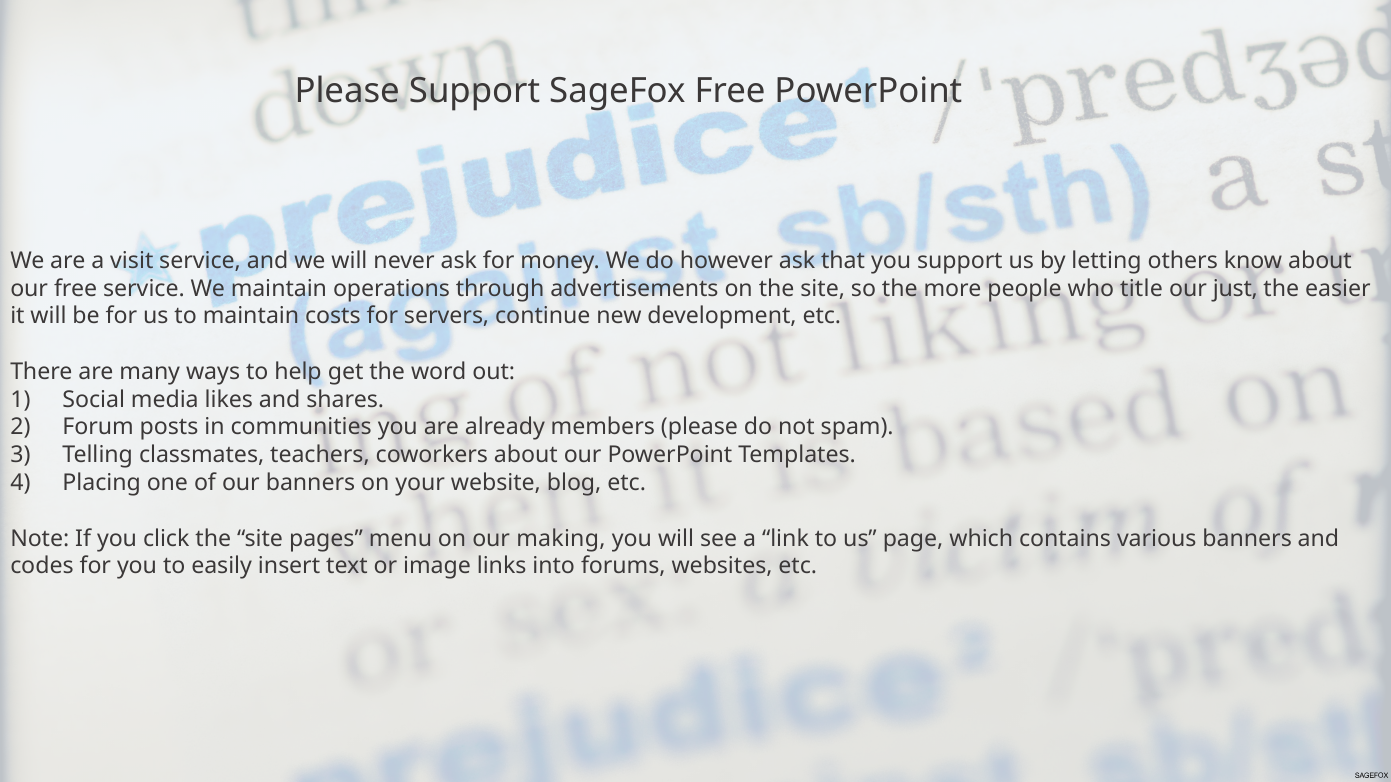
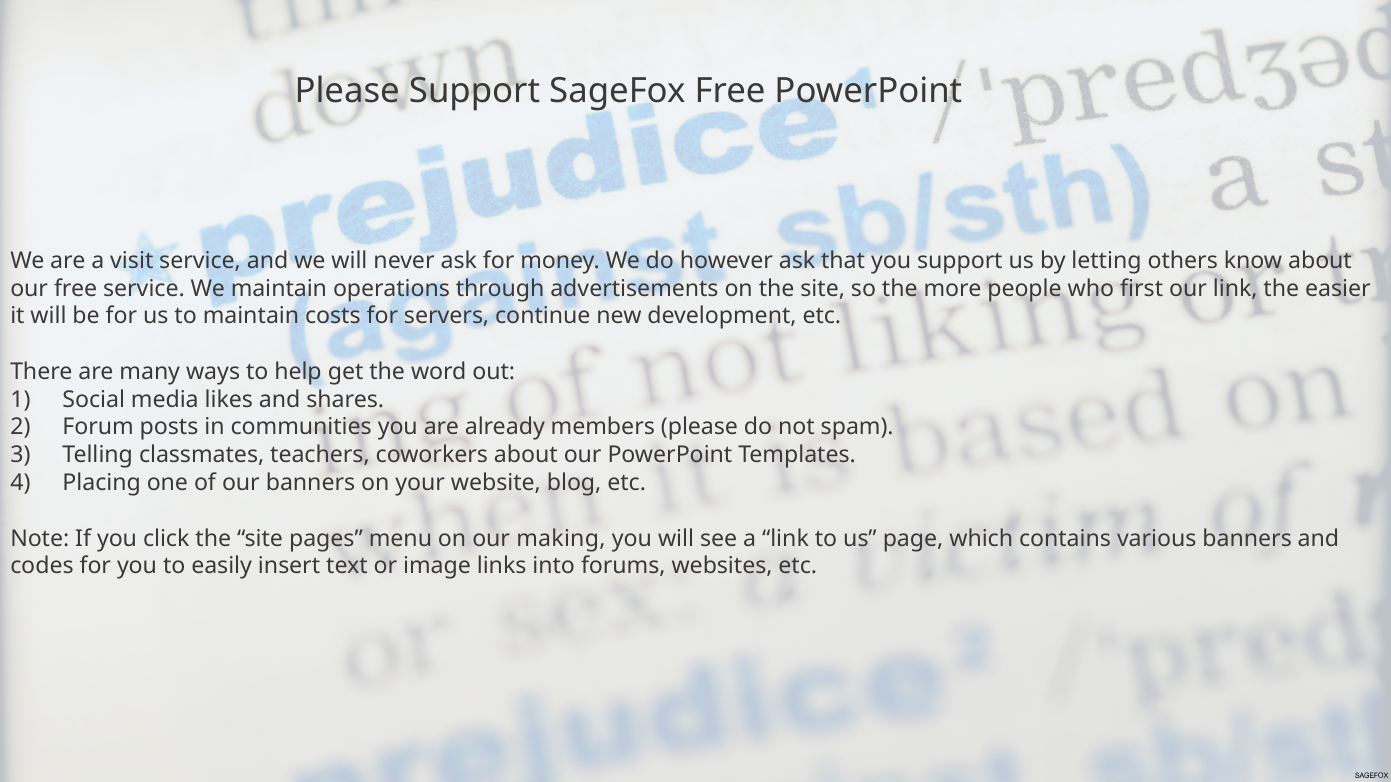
title: title -> first
our just: just -> link
